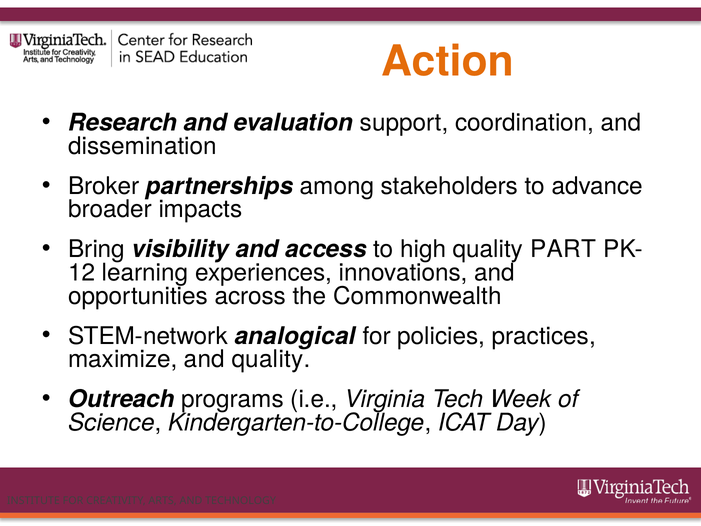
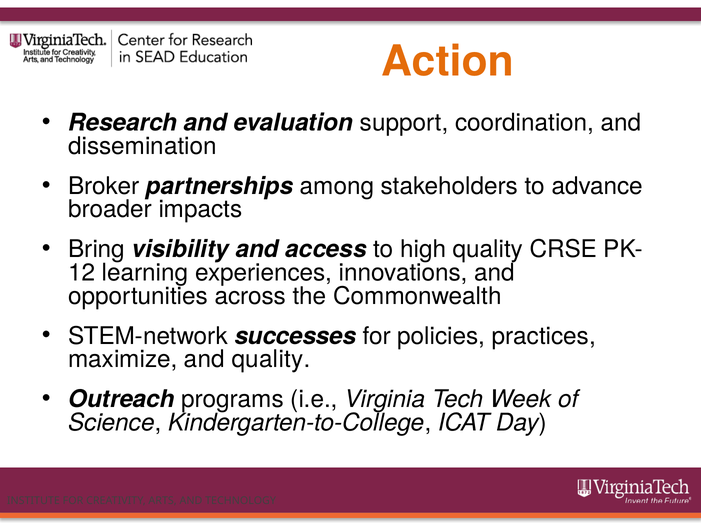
PART: PART -> CRSE
analogical: analogical -> successes
